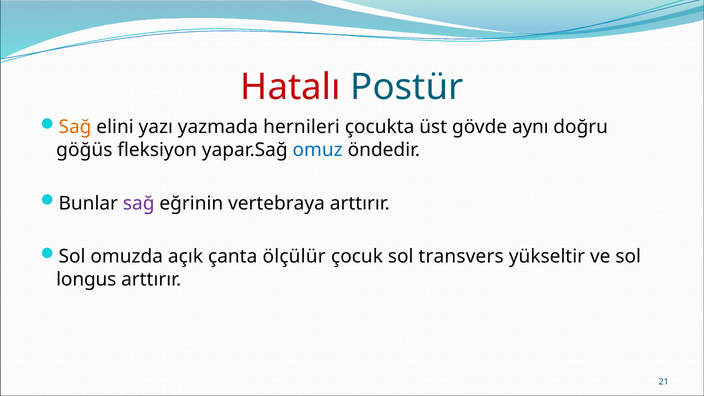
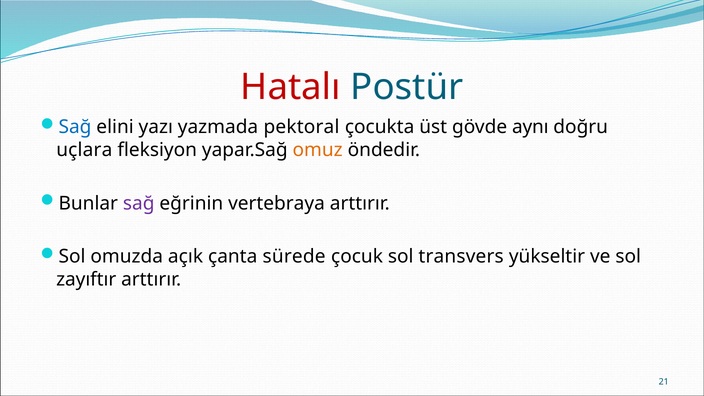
Sağ at (75, 127) colour: orange -> blue
hernileri: hernileri -> pektoral
göğüs: göğüs -> uçlara
omuz colour: blue -> orange
ölçülür: ölçülür -> sürede
longus: longus -> zayıftır
